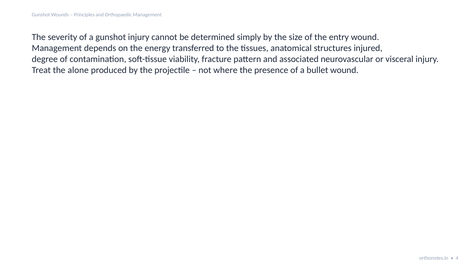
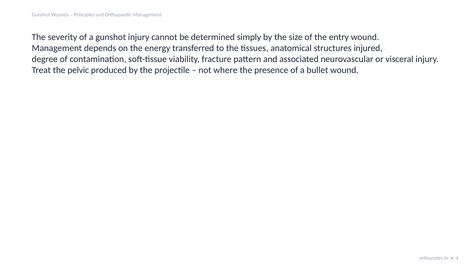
alone: alone -> pelvic
